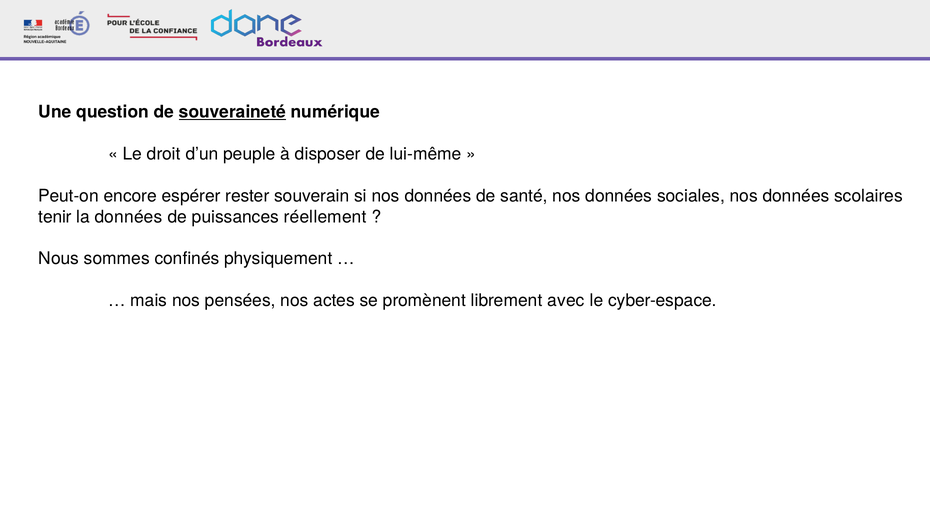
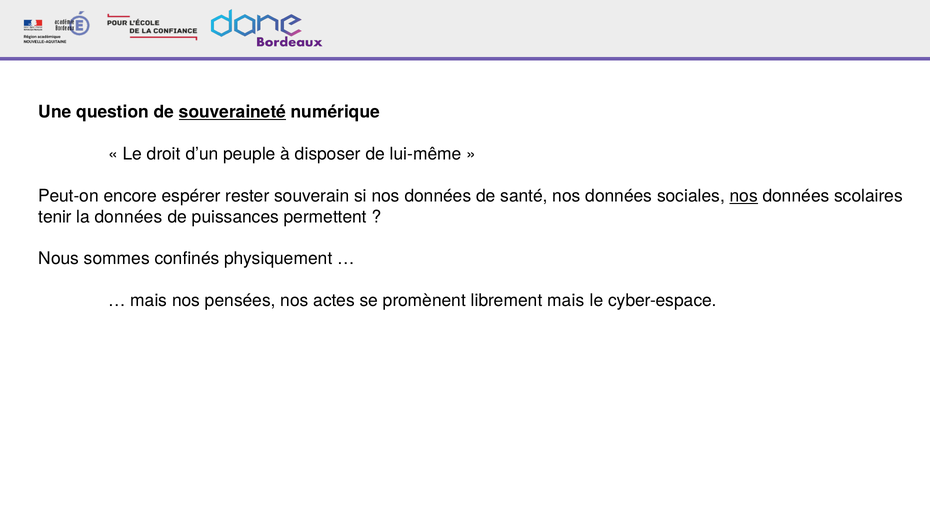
nos at (744, 196) underline: none -> present
réellement: réellement -> permettent
librement avec: avec -> mais
